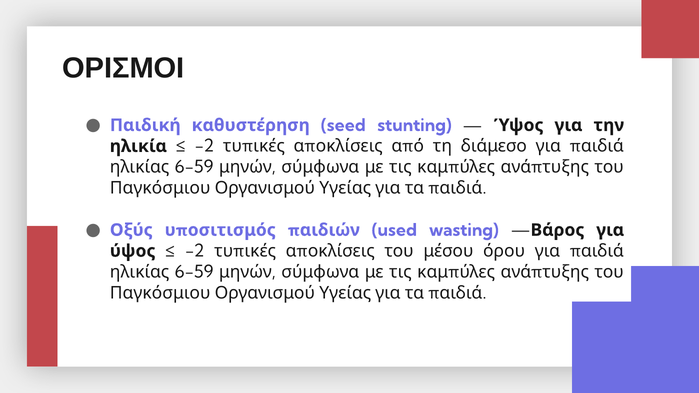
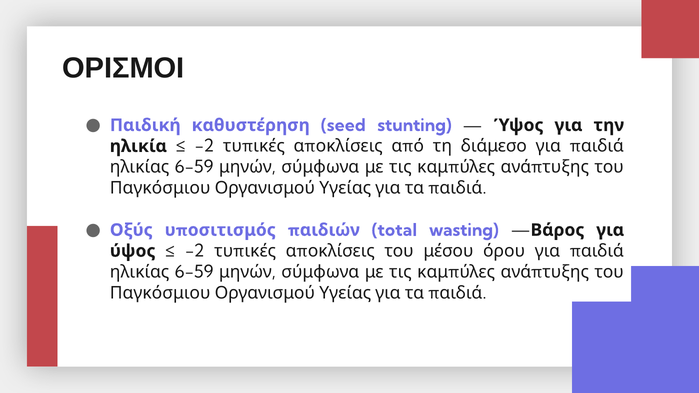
used: used -> total
